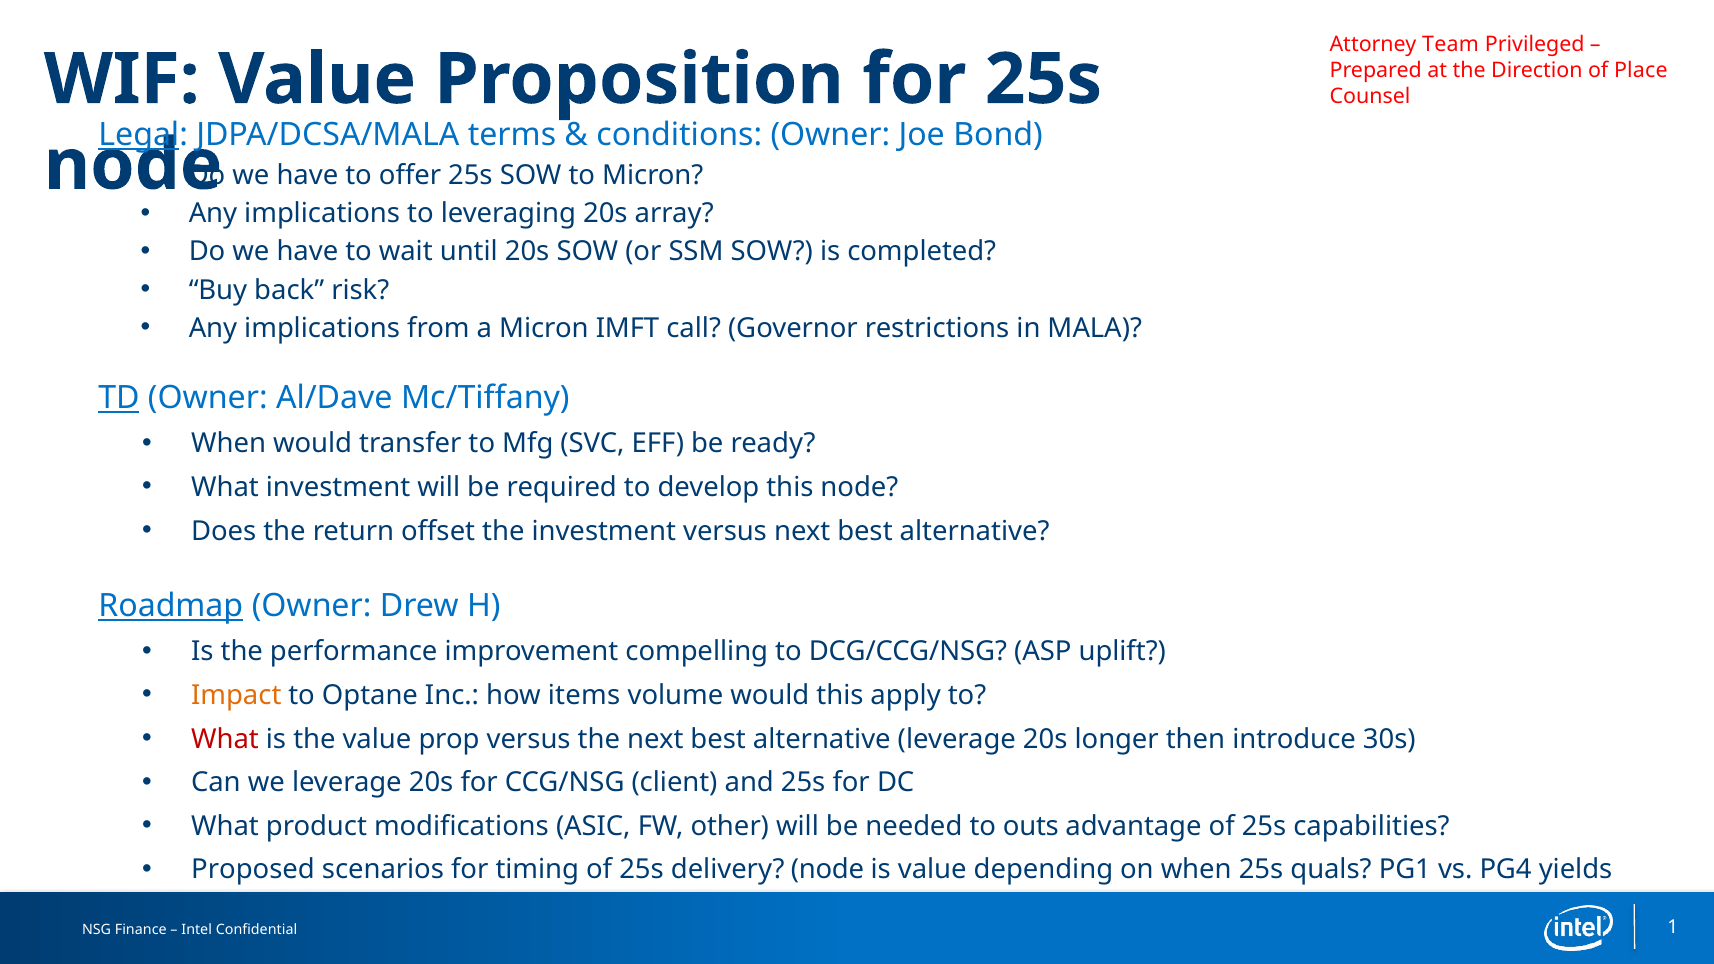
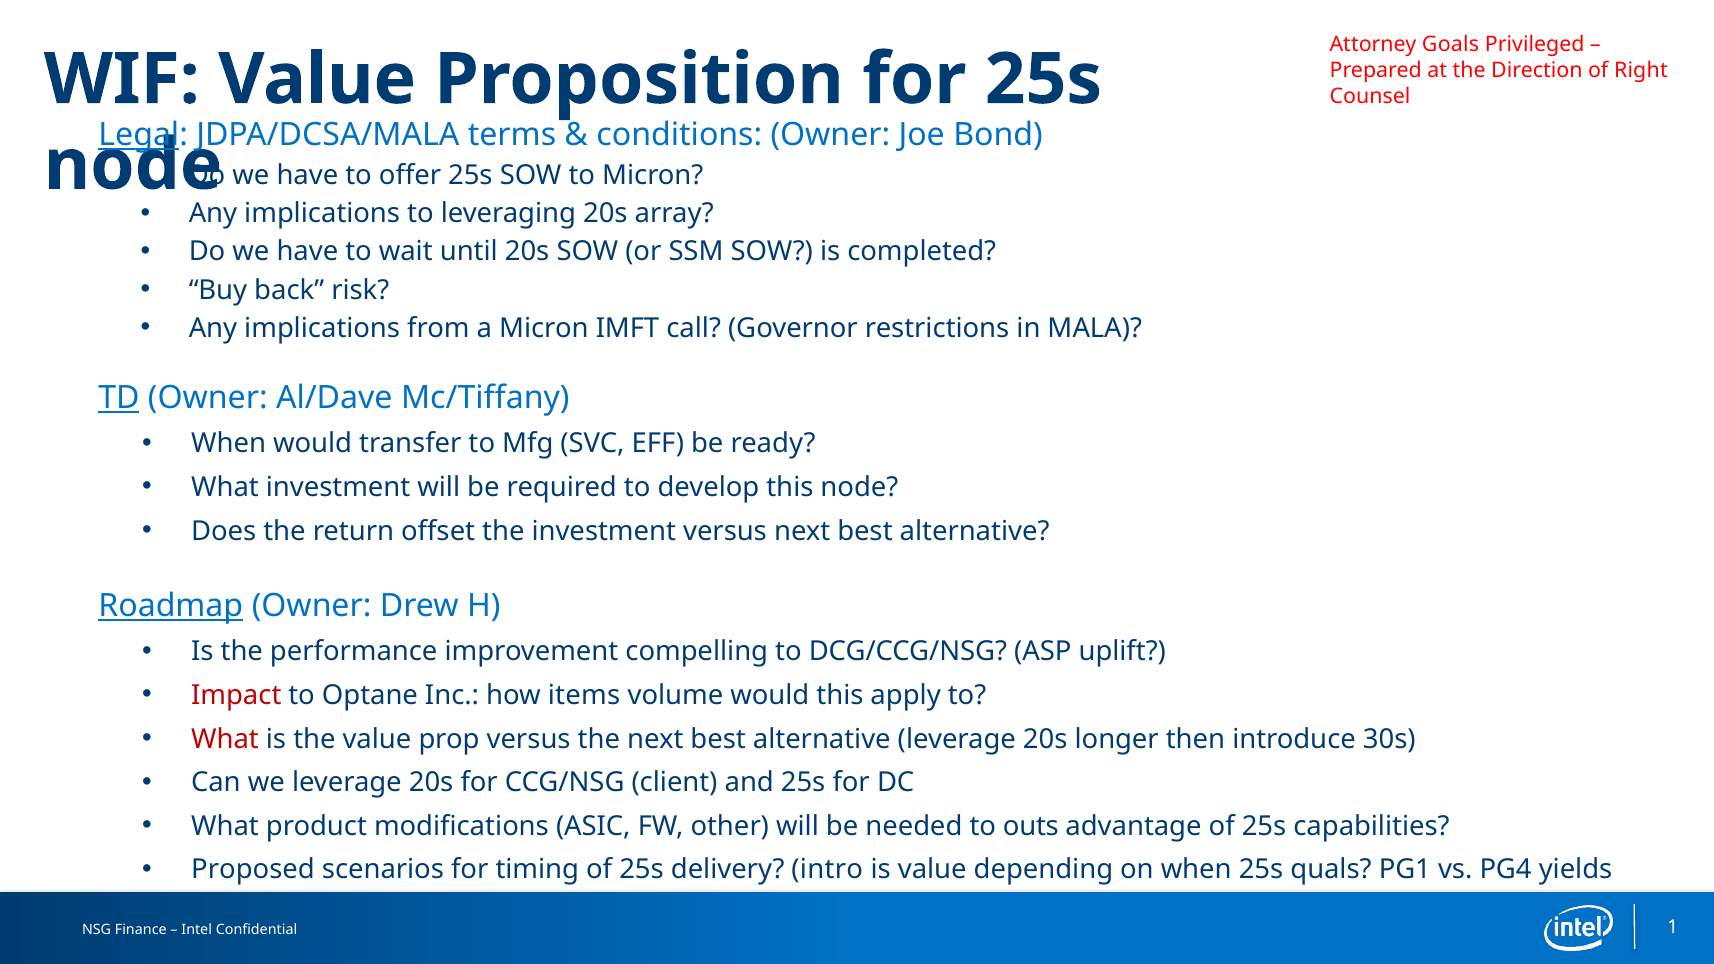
Team: Team -> Goals
Place: Place -> Right
Impact colour: orange -> red
delivery node: node -> intro
